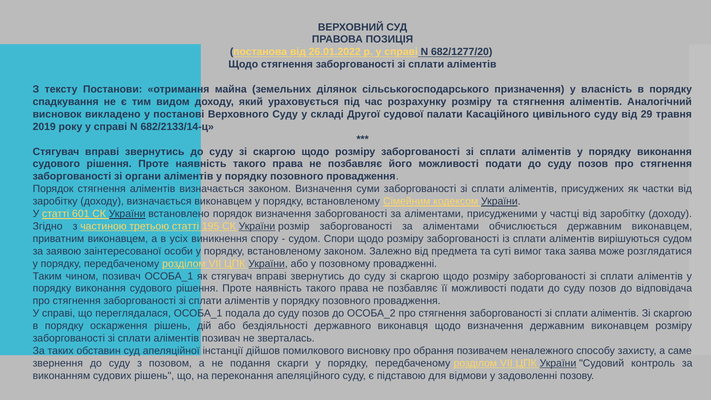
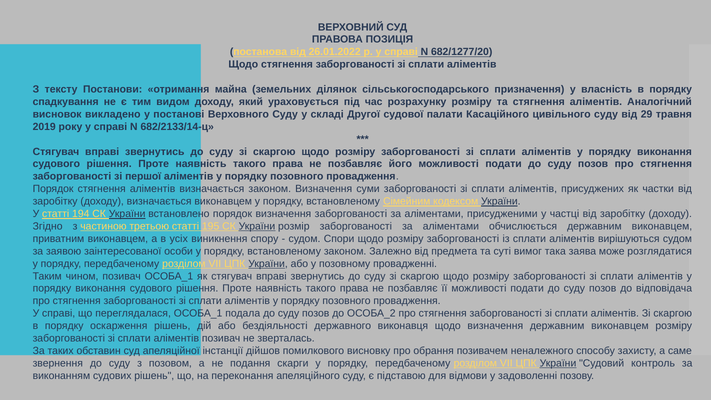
органи: органи -> першої
601: 601 -> 194
